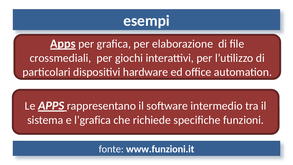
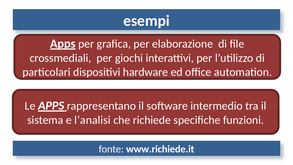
l’grafica: l’grafica -> l’analisi
www.funzioni.it: www.funzioni.it -> www.richiede.it
